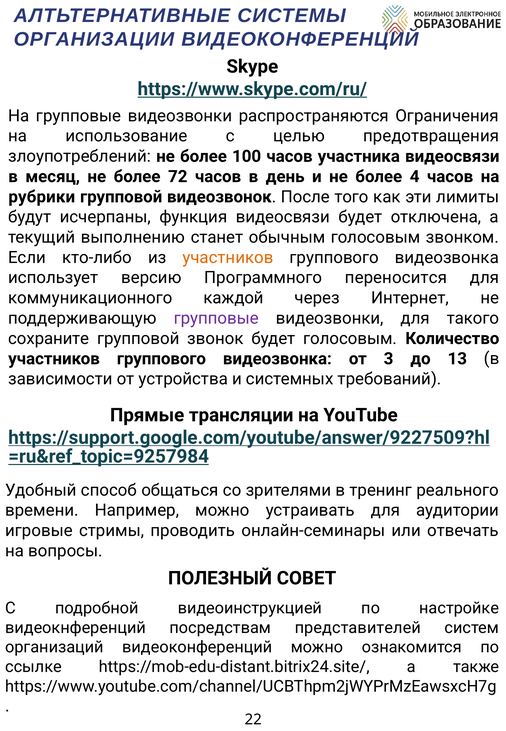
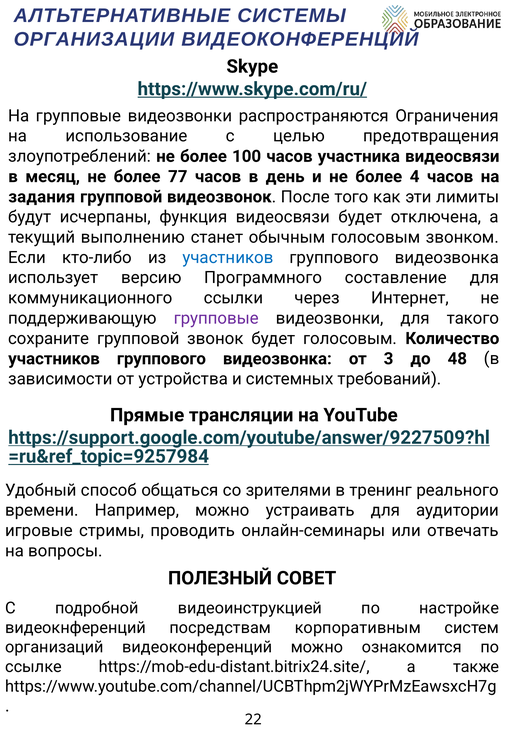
72: 72 -> 77
рубрики: рубрики -> задания
участников at (228, 257) colour: orange -> blue
переносится: переносится -> составление
каждой: каждой -> ссылки
13: 13 -> 48
представителей: представителей -> корпоративным
